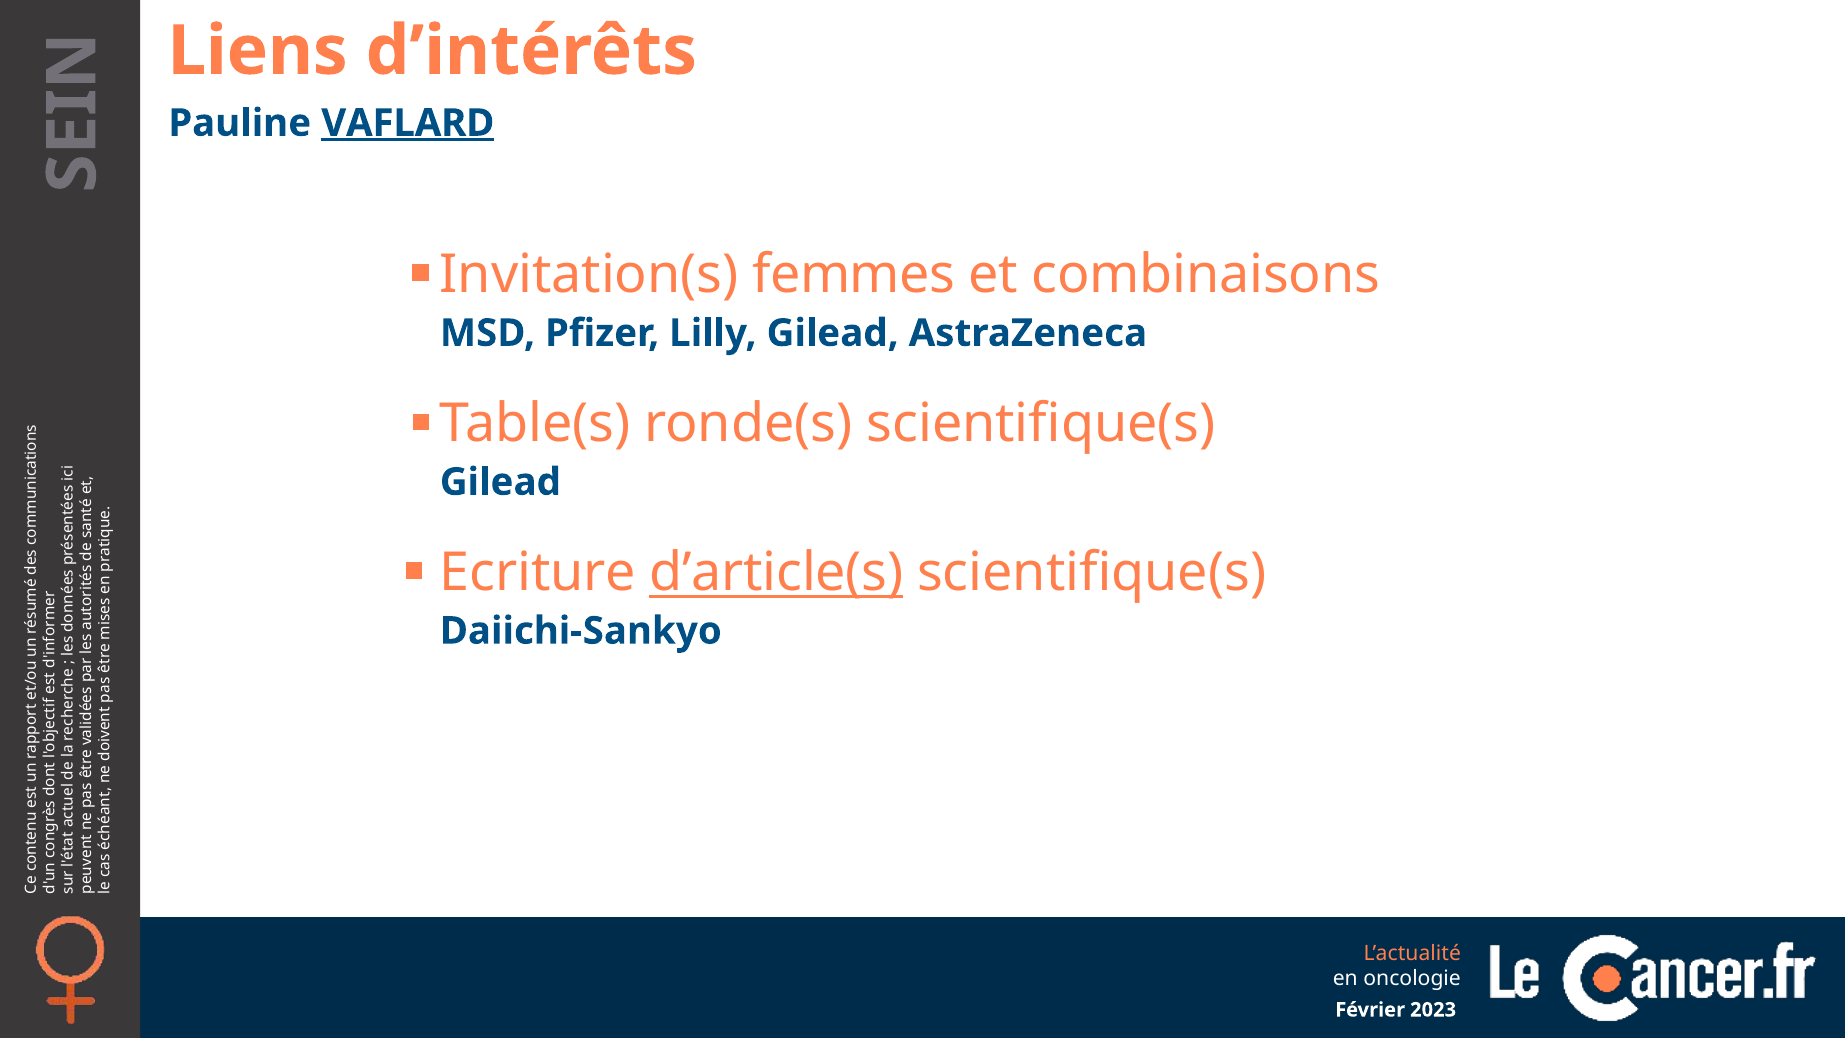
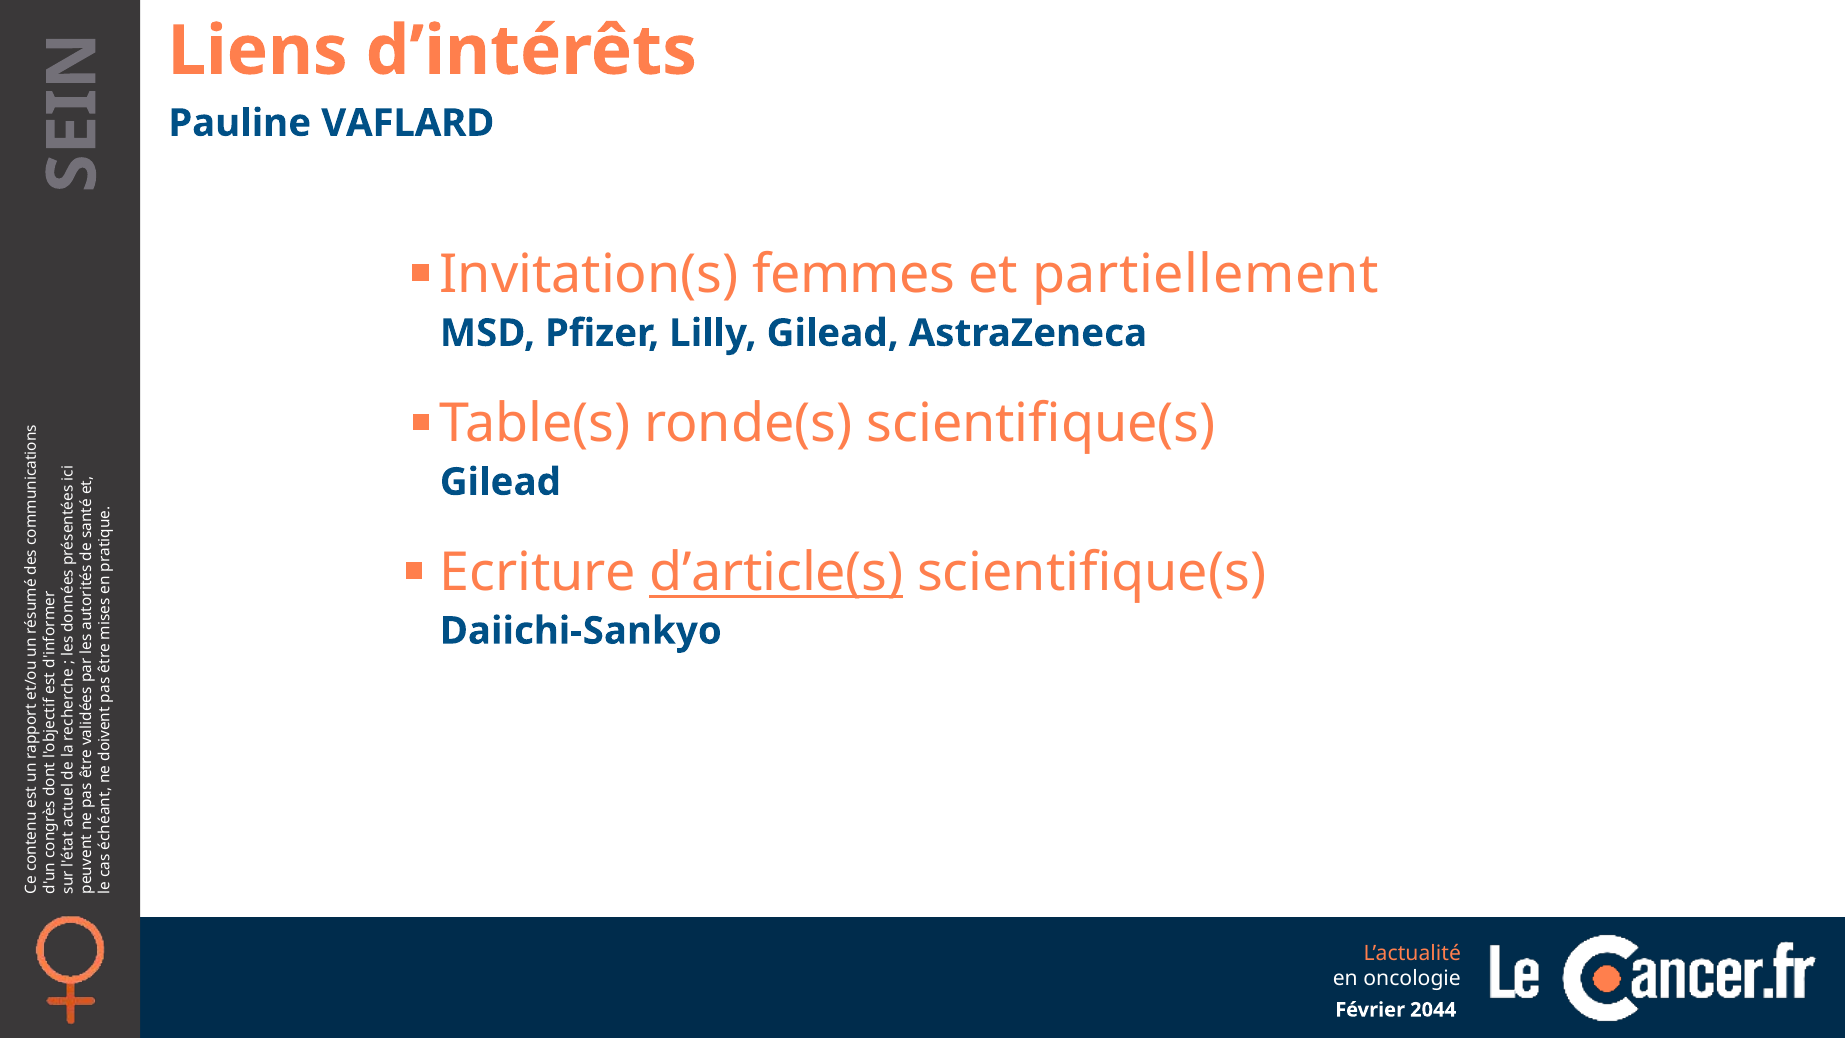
VAFLARD underline: present -> none
combinaisons: combinaisons -> partiellement
2023: 2023 -> 2044
